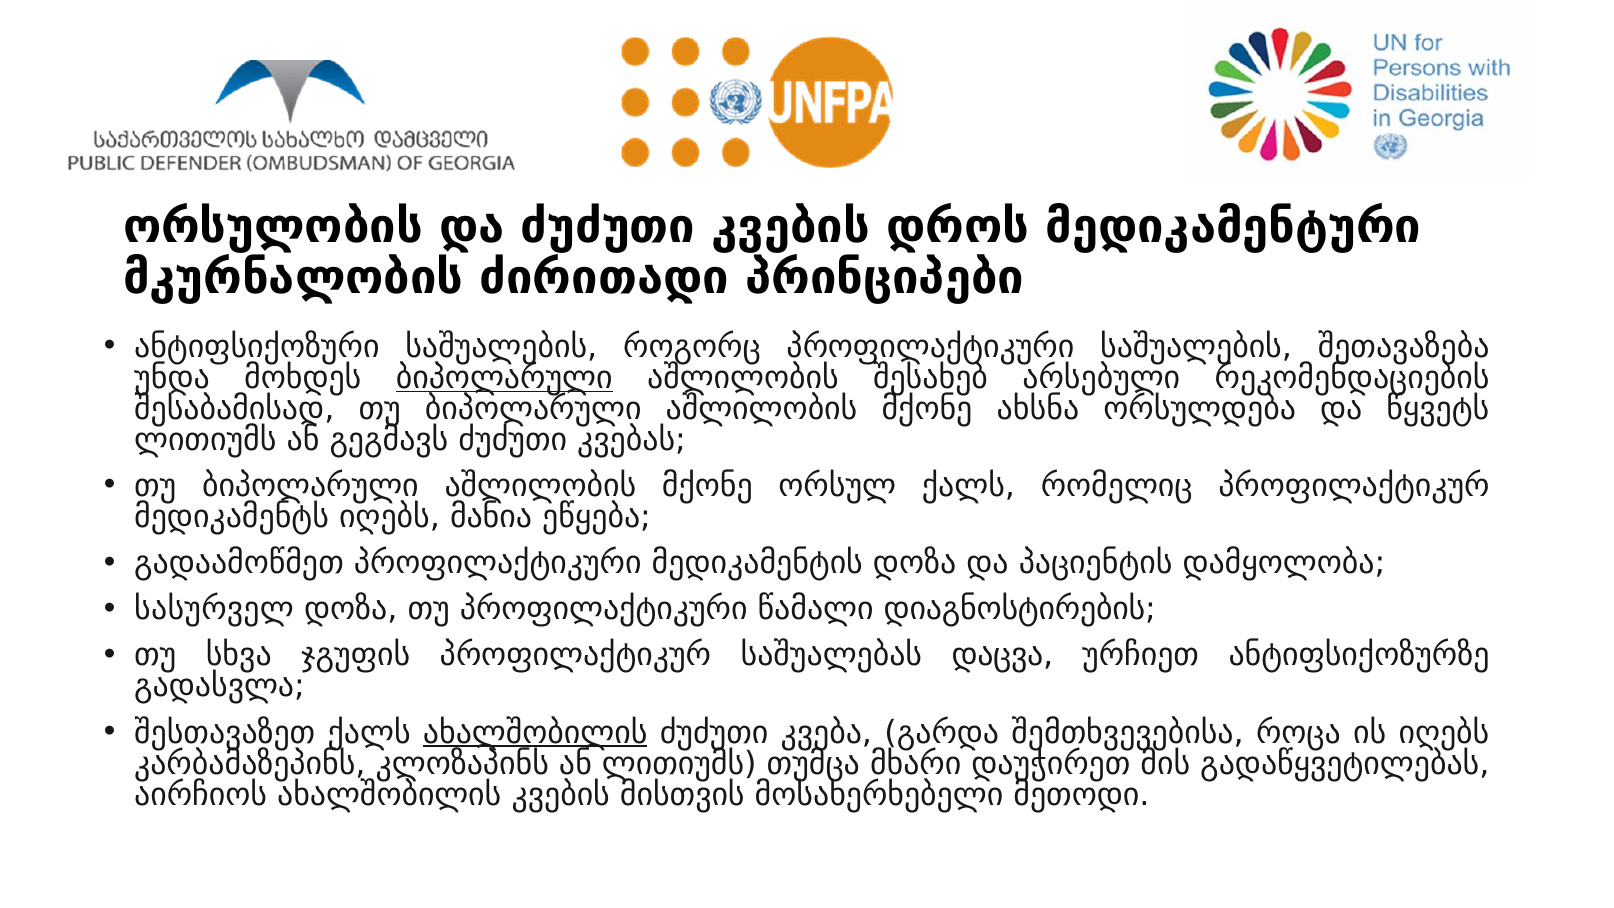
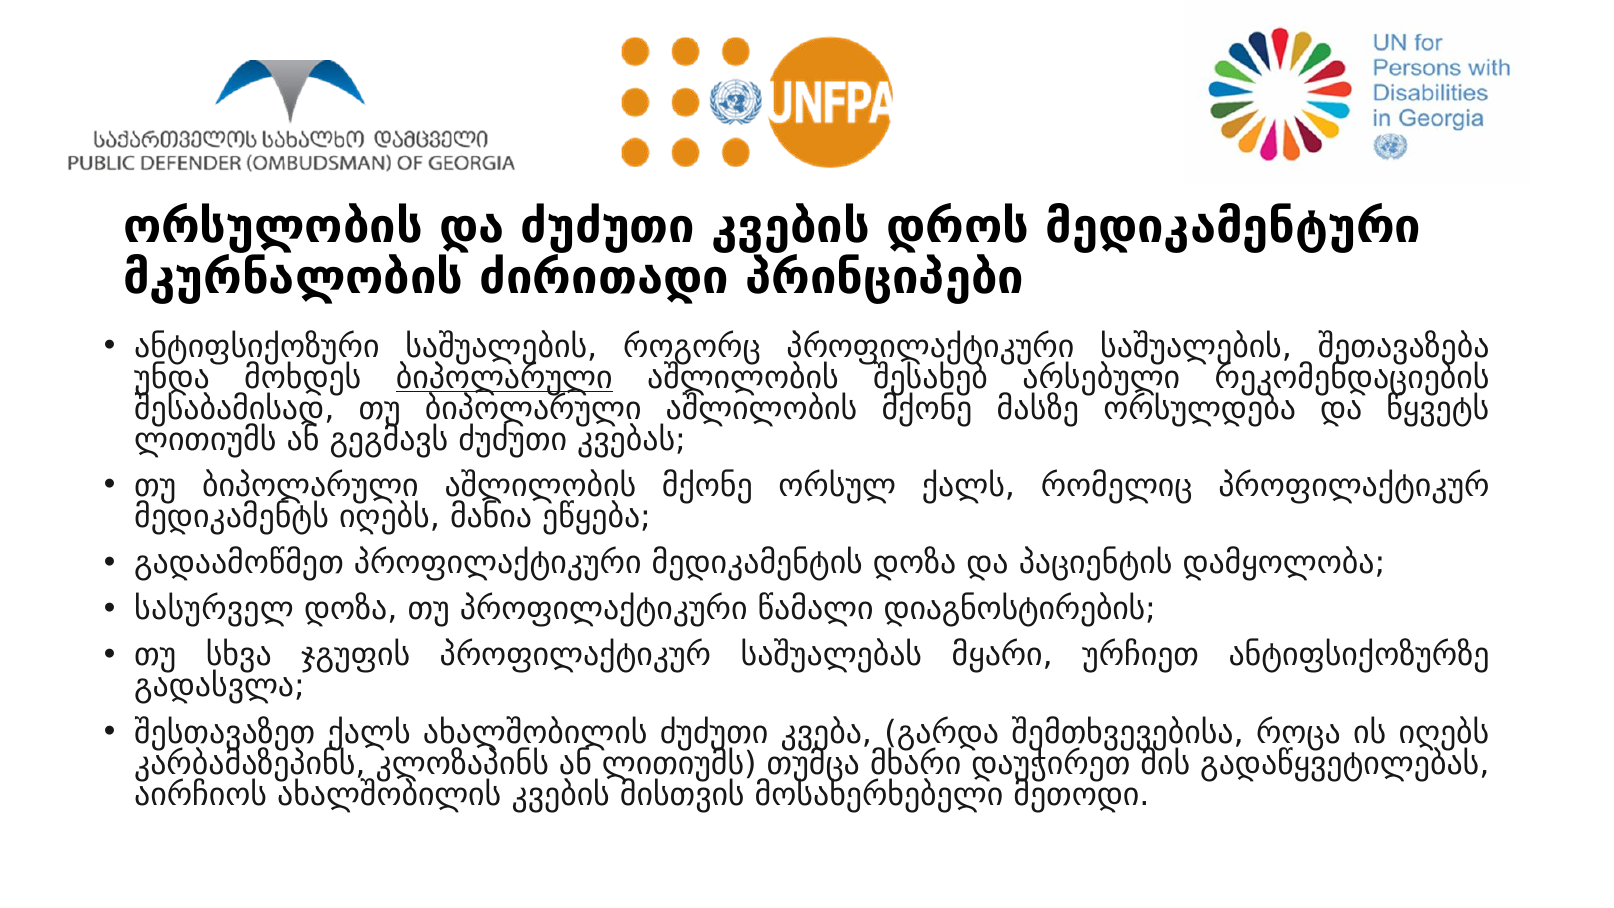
ახსნა: ახსნა -> მასზე
დაცვა: დაცვა -> მყარი
ახალშობილის at (535, 732) underline: present -> none
